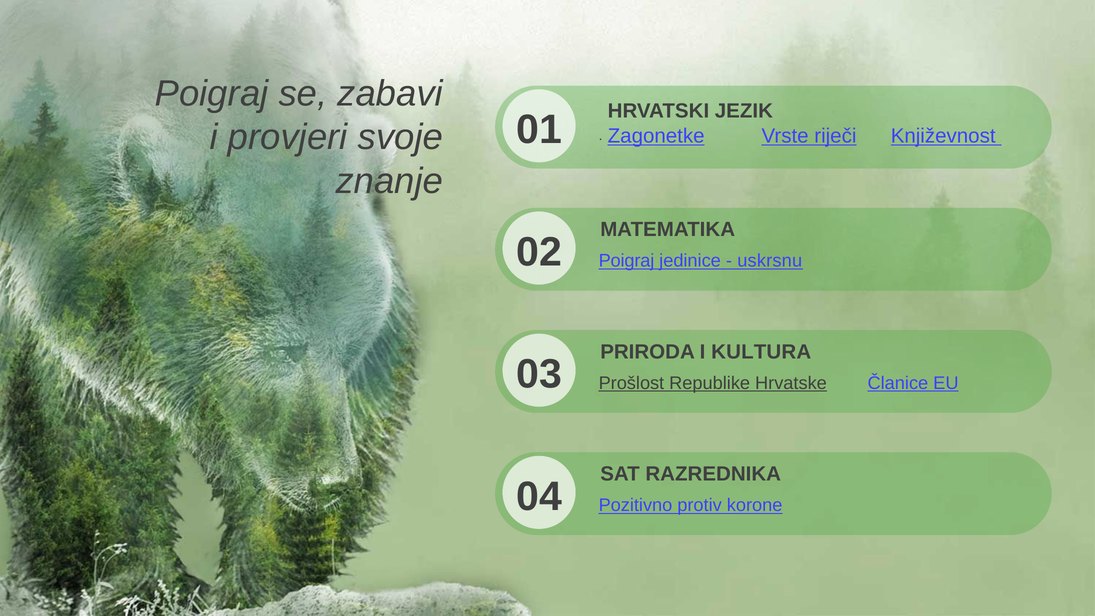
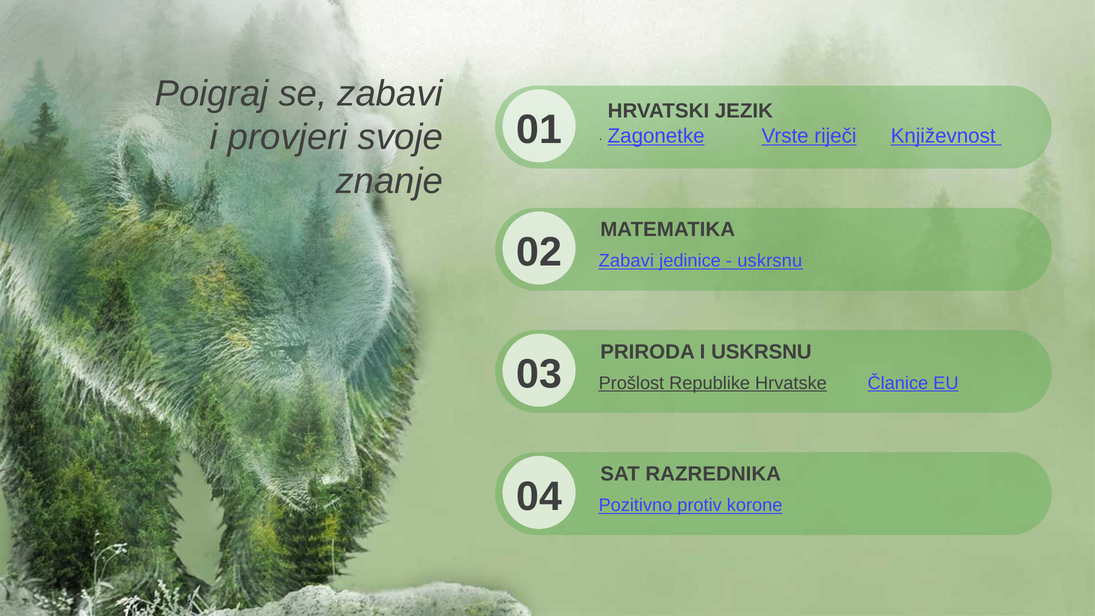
Poigraj at (626, 261): Poigraj -> Zabavi
I KULTURA: KULTURA -> USKRSNU
